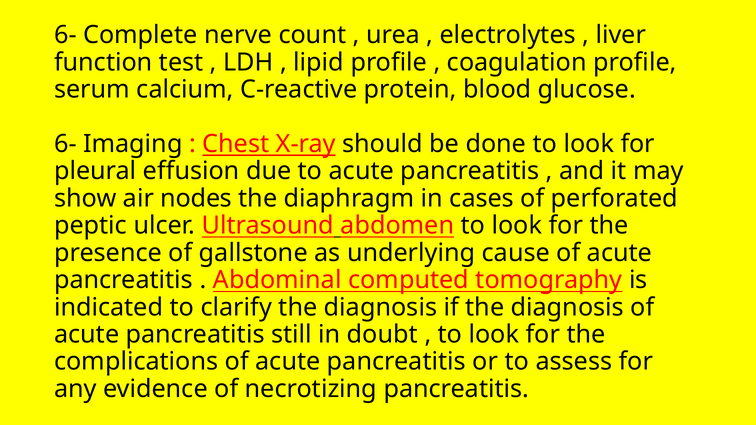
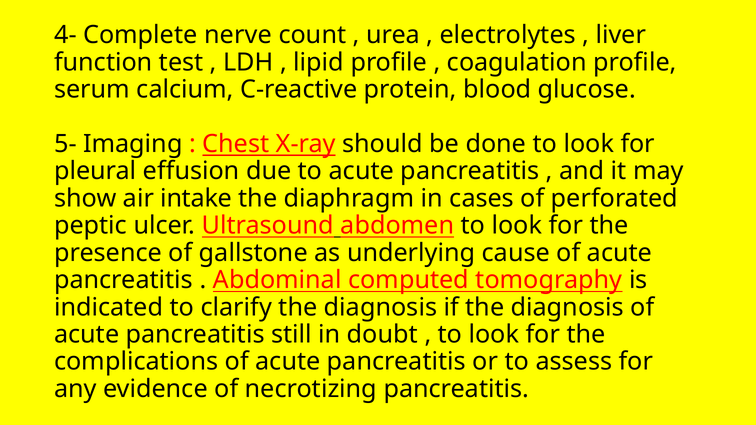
6- at (65, 35): 6- -> 4-
6- at (65, 144): 6- -> 5-
nodes: nodes -> intake
